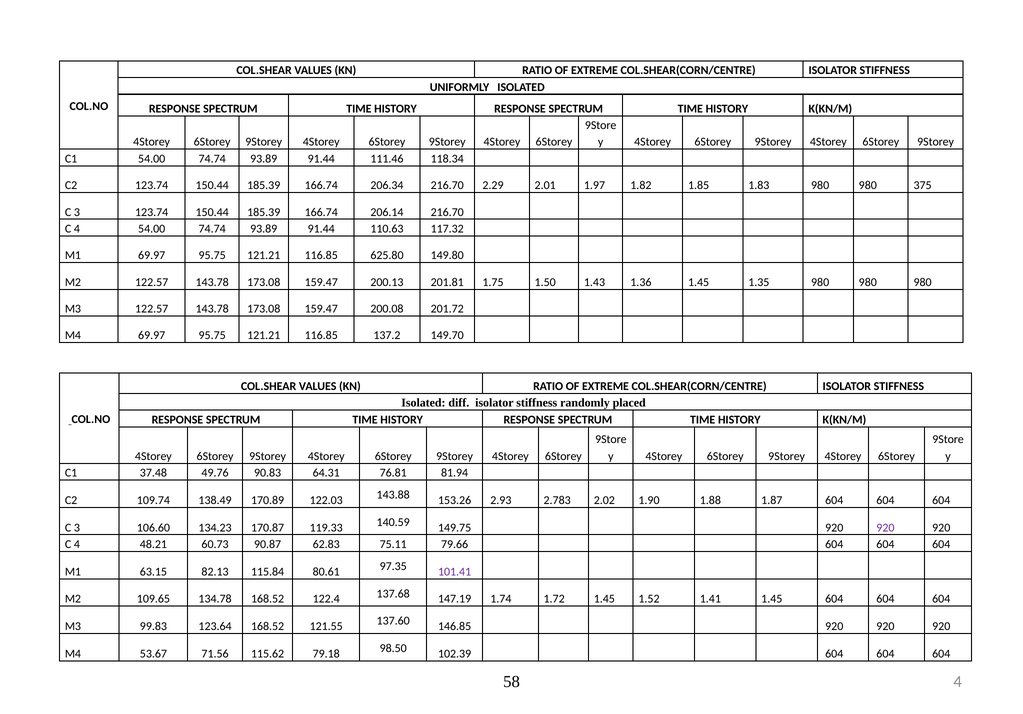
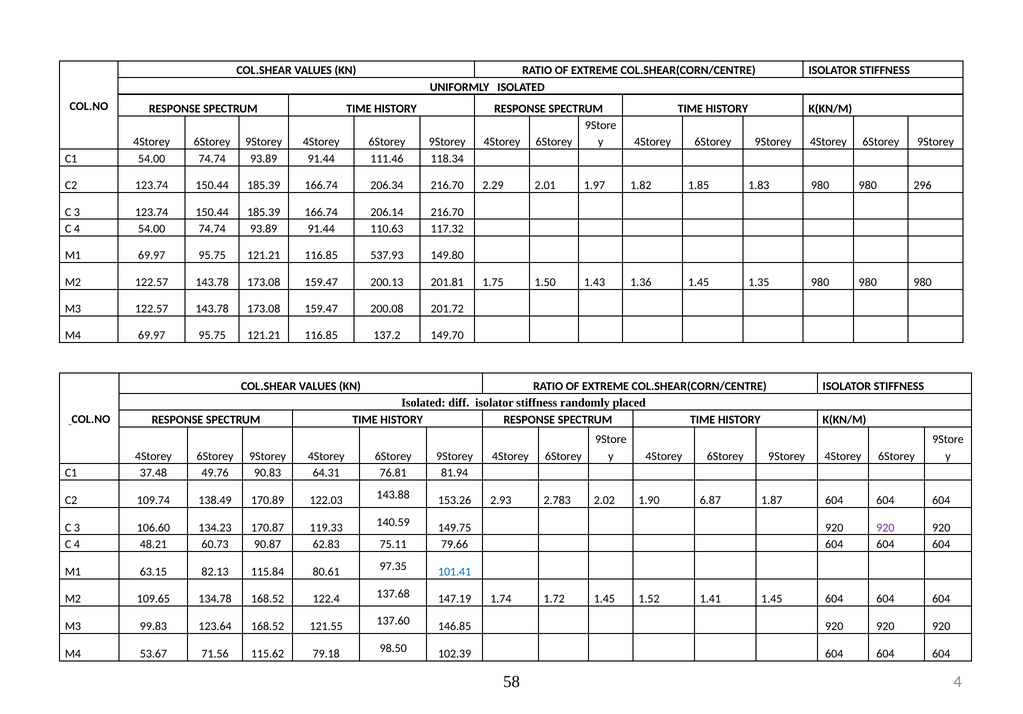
375: 375 -> 296
625.80: 625.80 -> 537.93
1.88: 1.88 -> 6.87
101.41 colour: purple -> blue
